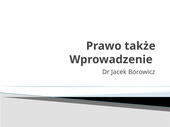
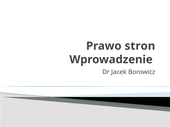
także: także -> stron
